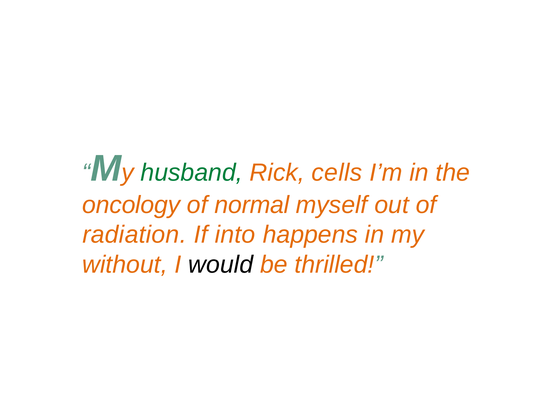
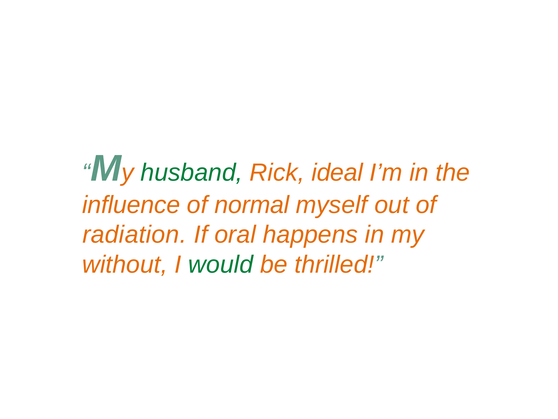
cells: cells -> ideal
oncology: oncology -> influence
into: into -> oral
would colour: black -> green
